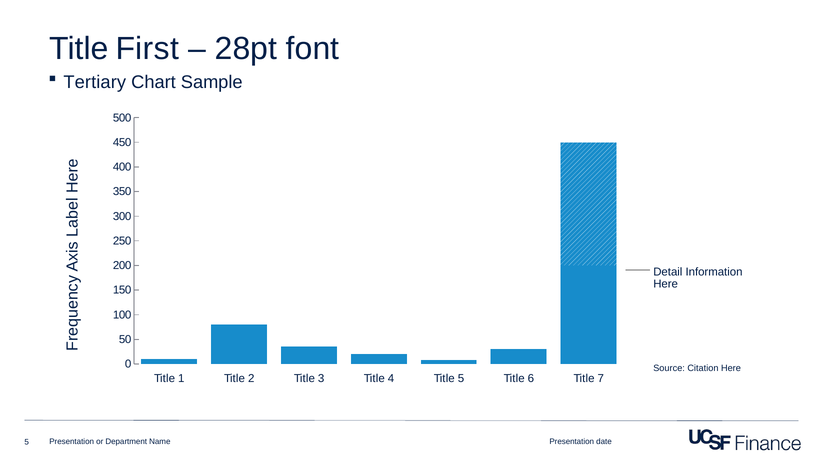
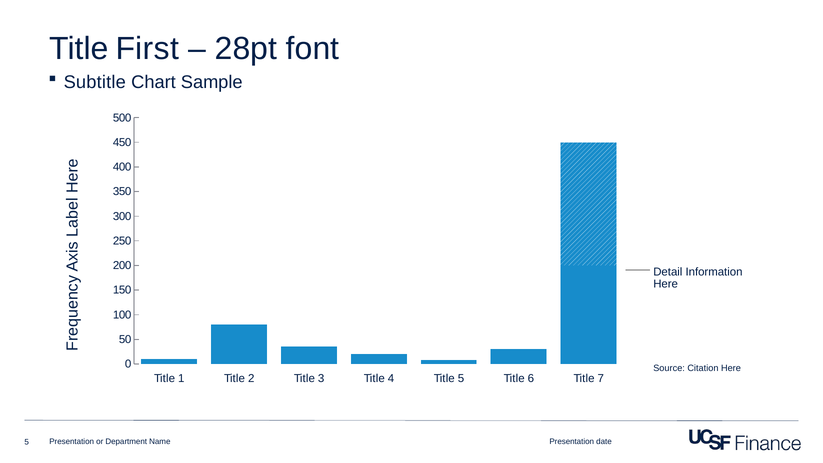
Tertiary: Tertiary -> Subtitle
